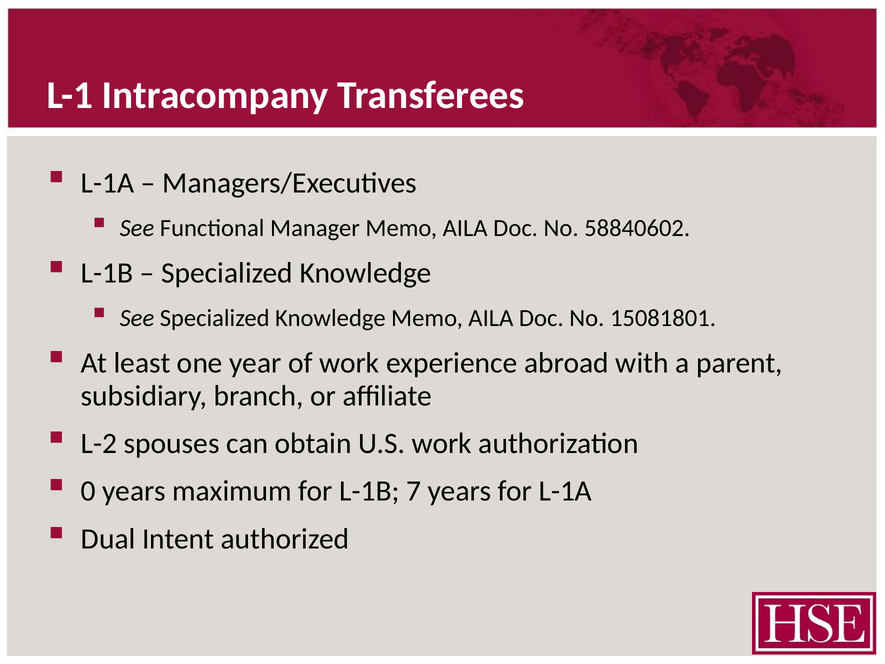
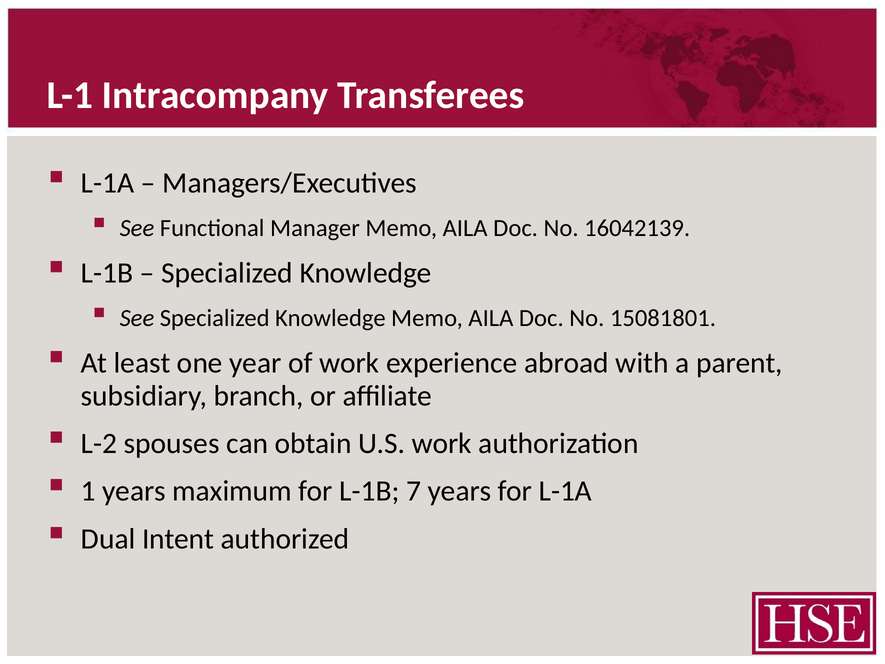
58840602: 58840602 -> 16042139
0: 0 -> 1
